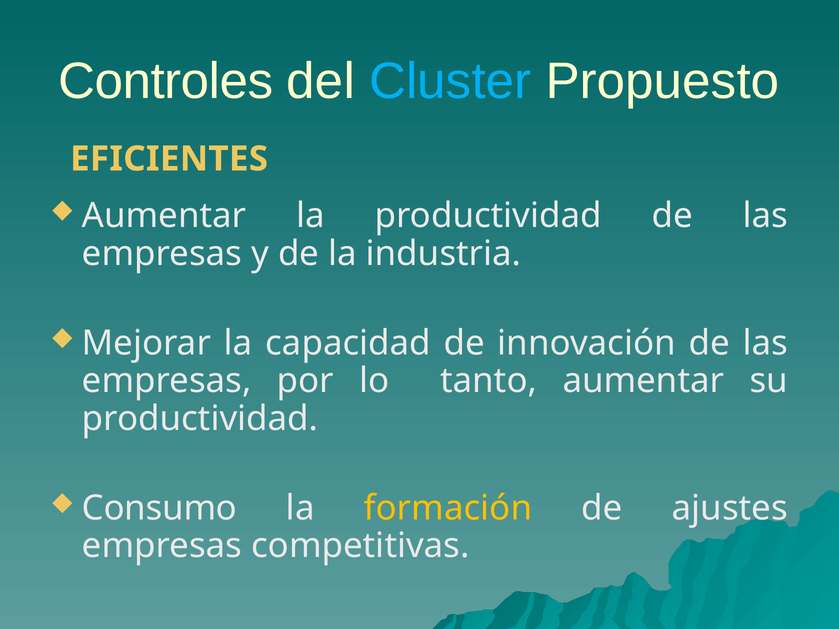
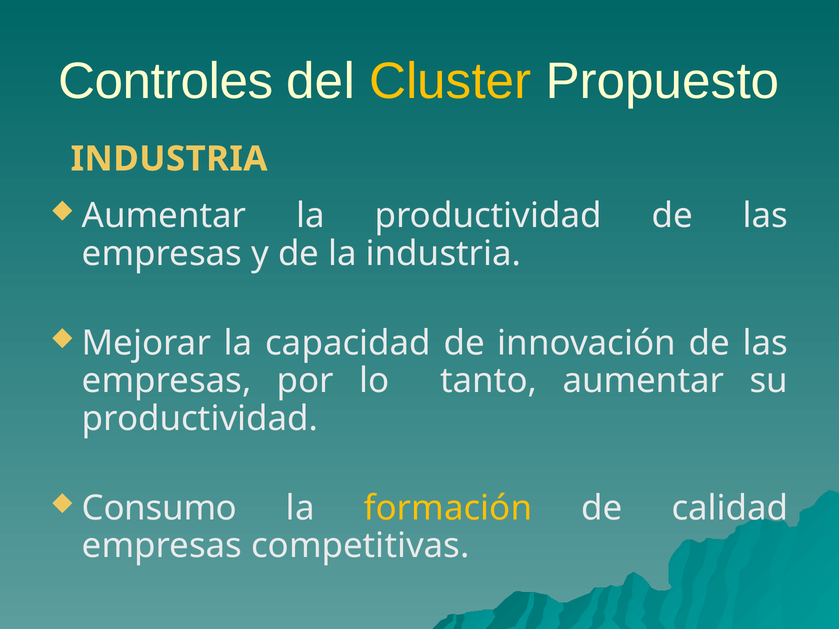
Cluster colour: light blue -> yellow
EFICIENTES at (169, 159): EFICIENTES -> INDUSTRIA
ajustes: ajustes -> calidad
